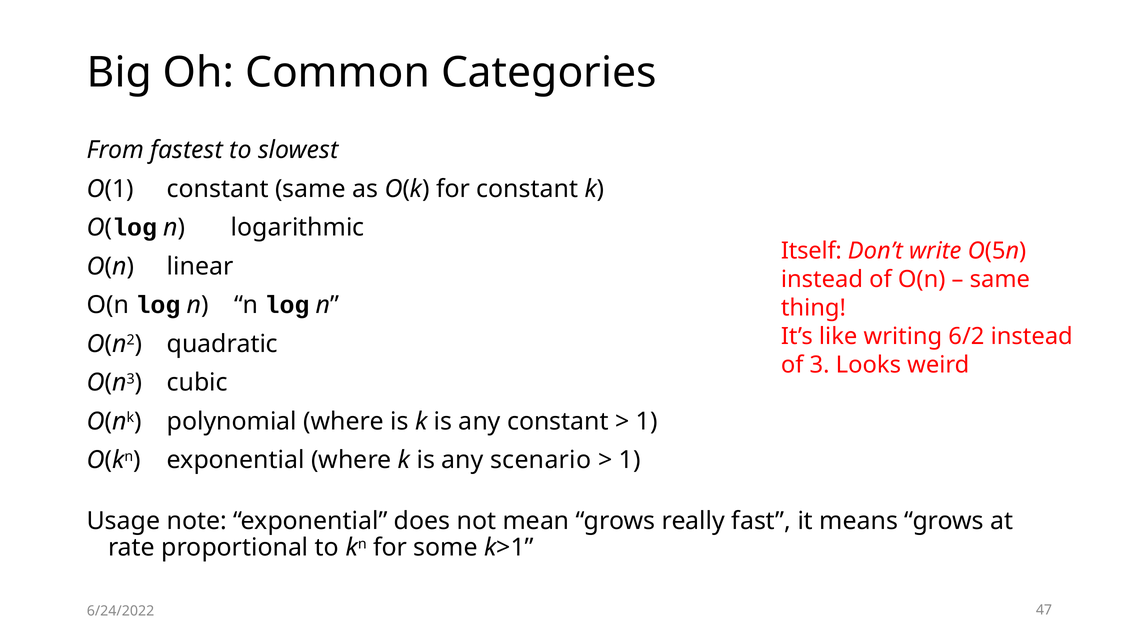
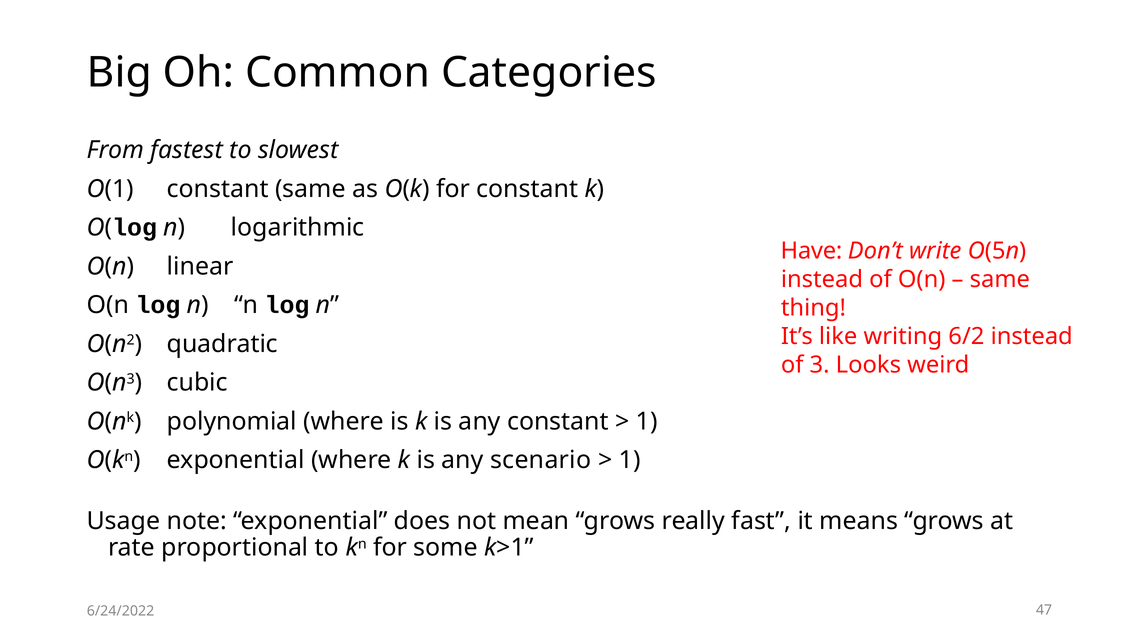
Itself: Itself -> Have
